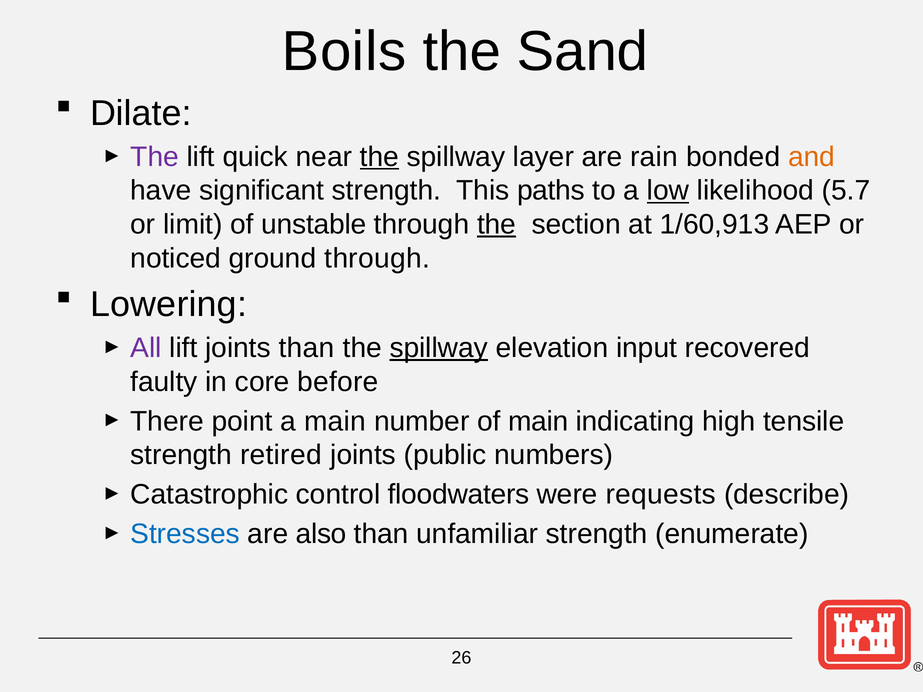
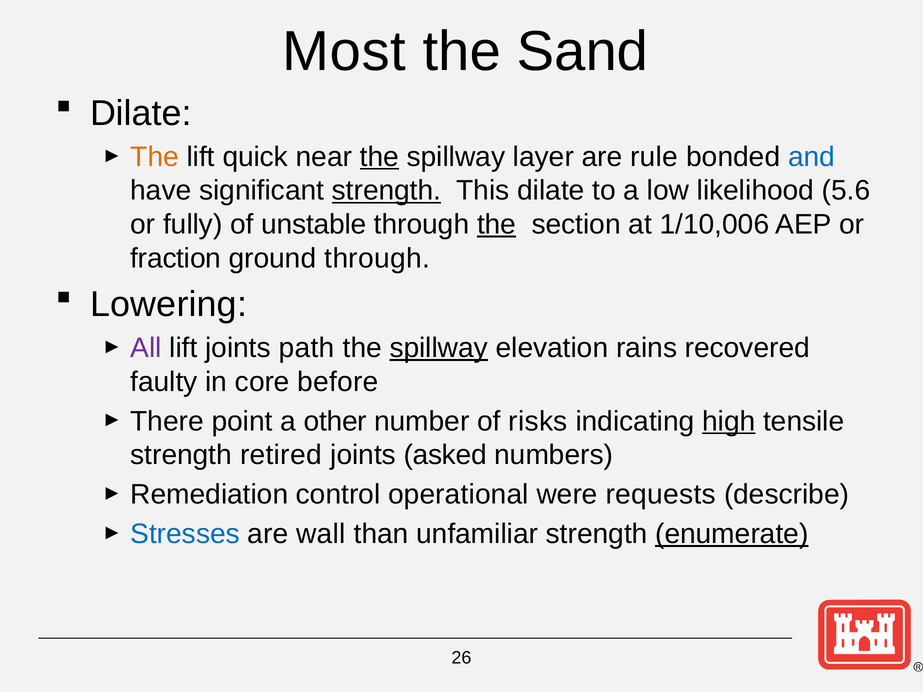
Boils: Boils -> Most
The at (155, 157) colour: purple -> orange
rain: rain -> rule
and colour: orange -> blue
strength at (387, 191) underline: none -> present
This paths: paths -> dilate
low underline: present -> none
5.7: 5.7 -> 5.6
limit: limit -> fully
1/60,913: 1/60,913 -> 1/10,006
noticed: noticed -> fraction
joints than: than -> path
input: input -> rains
a main: main -> other
of main: main -> risks
high underline: none -> present
public: public -> asked
Catastrophic: Catastrophic -> Remediation
floodwaters: floodwaters -> operational
also: also -> wall
enumerate underline: none -> present
